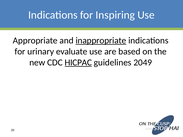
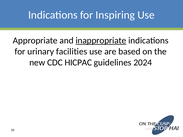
evaluate: evaluate -> facilities
HICPAC underline: present -> none
2049: 2049 -> 2024
